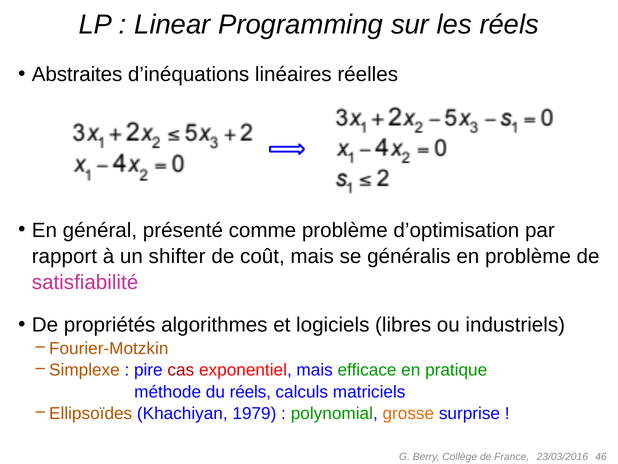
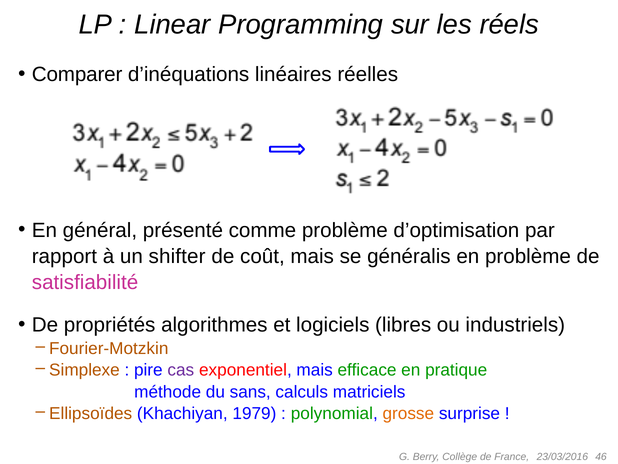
Abstraites: Abstraites -> Comparer
cas colour: red -> purple
du réels: réels -> sans
